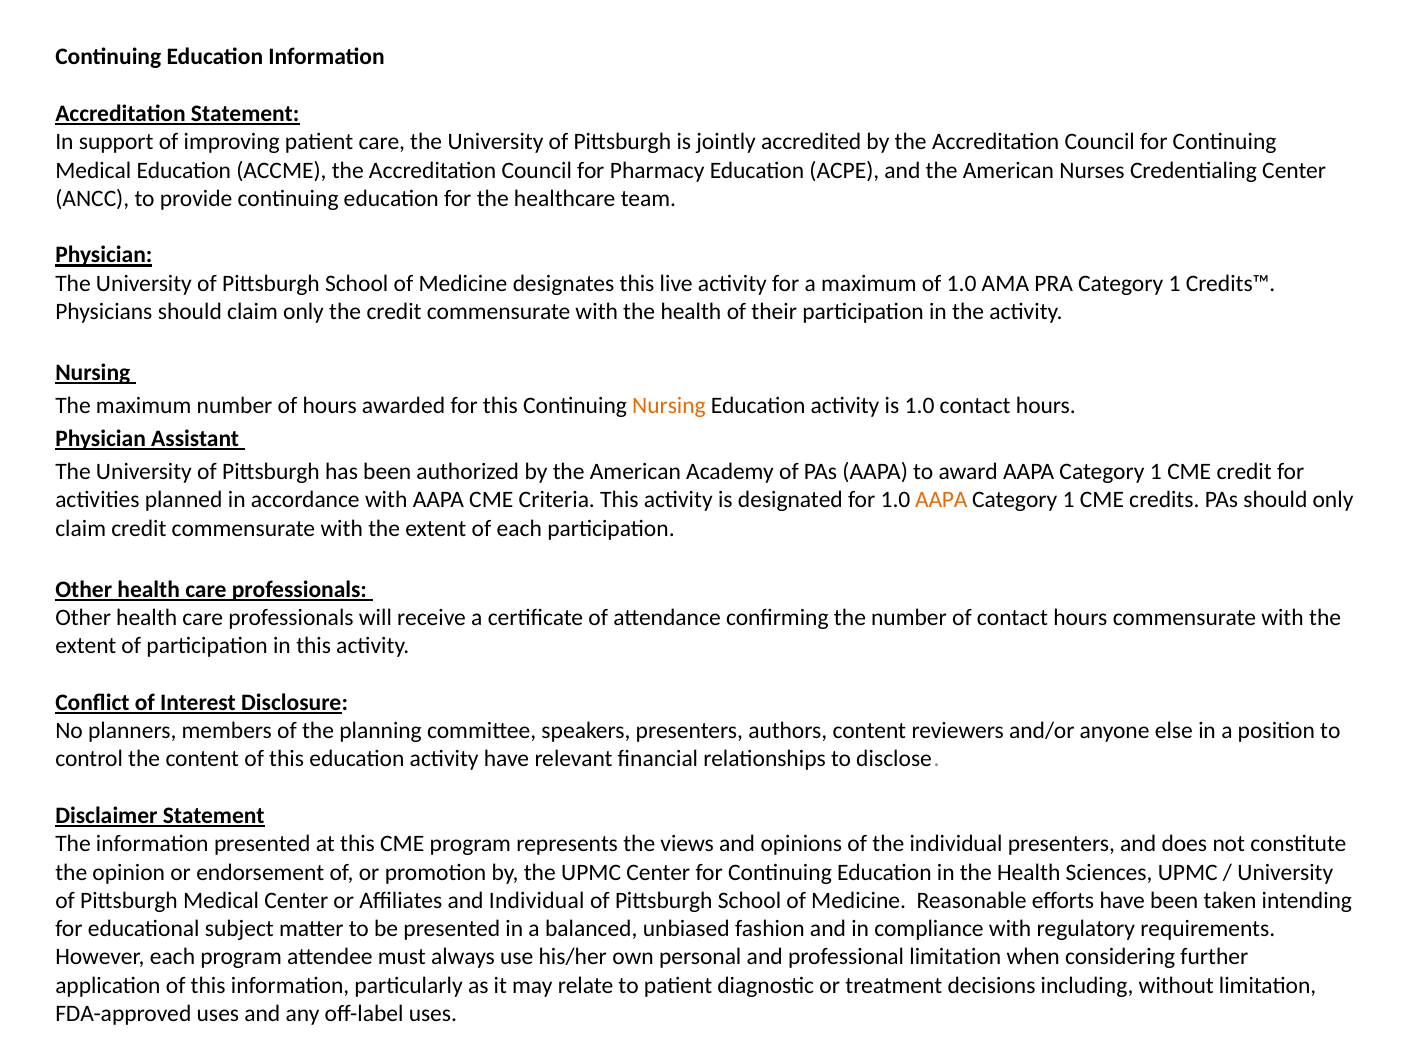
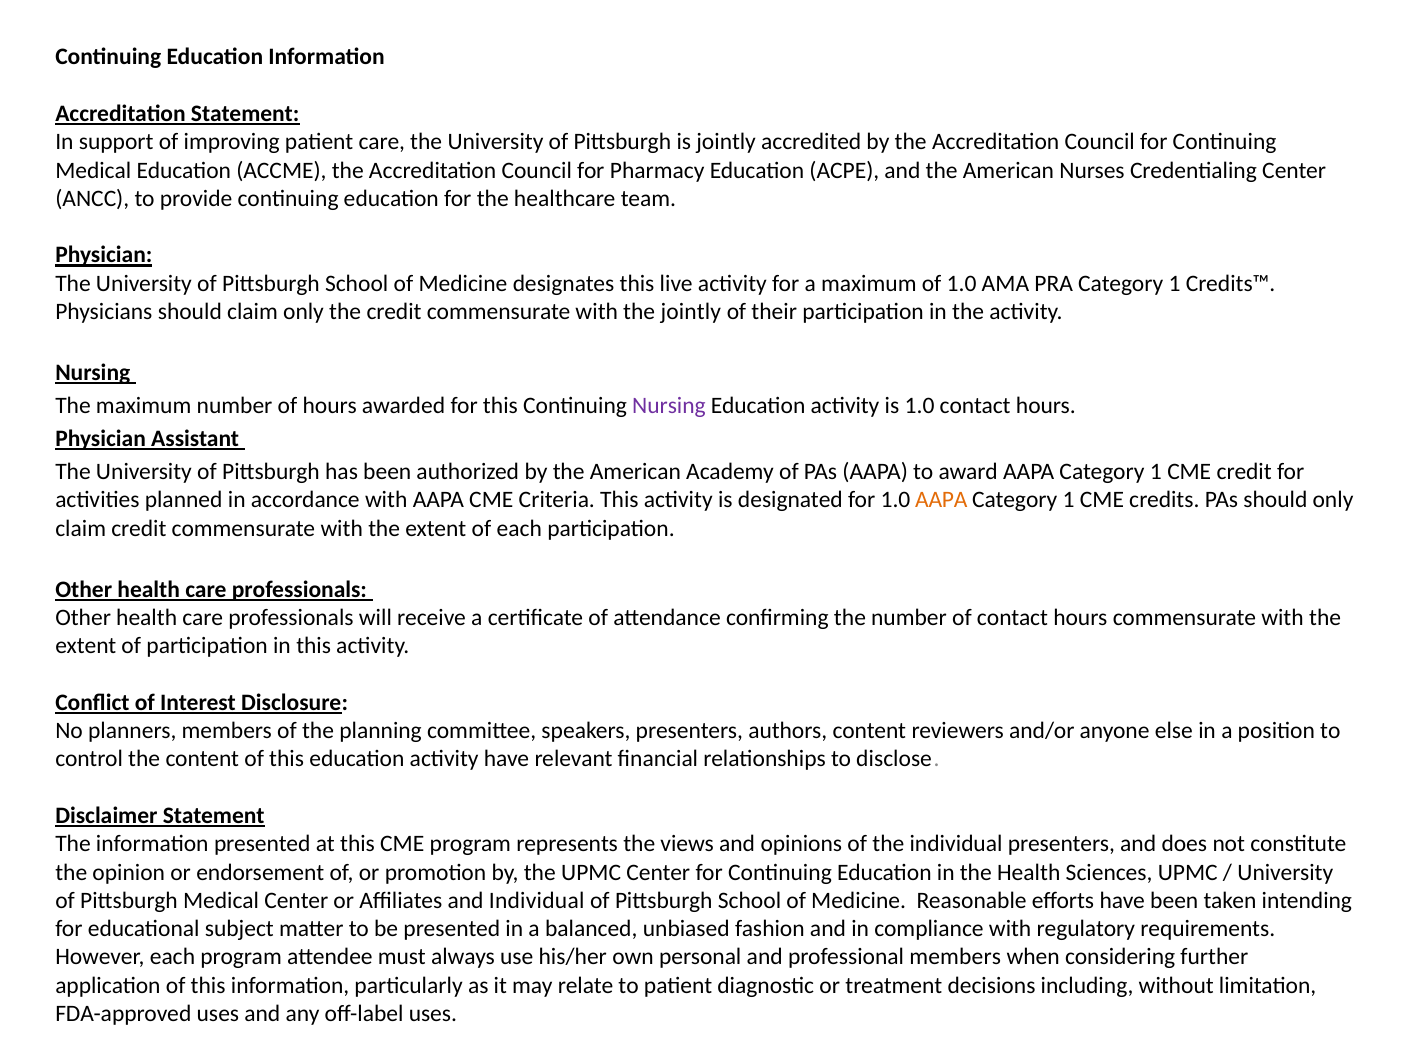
with the health: health -> jointly
Nursing at (669, 406) colour: orange -> purple
professional limitation: limitation -> members
